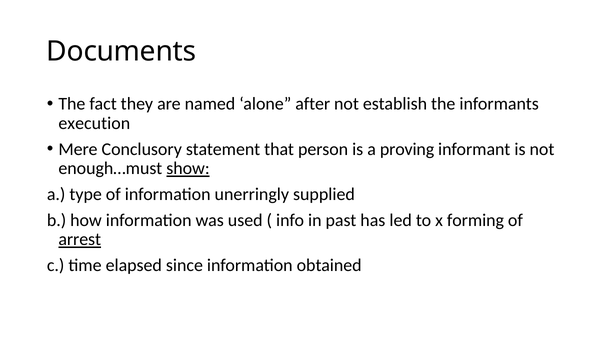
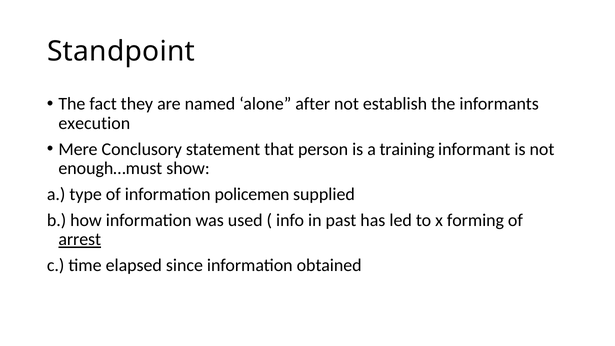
Documents: Documents -> Standpoint
proving: proving -> training
show underline: present -> none
unerringly: unerringly -> policemen
